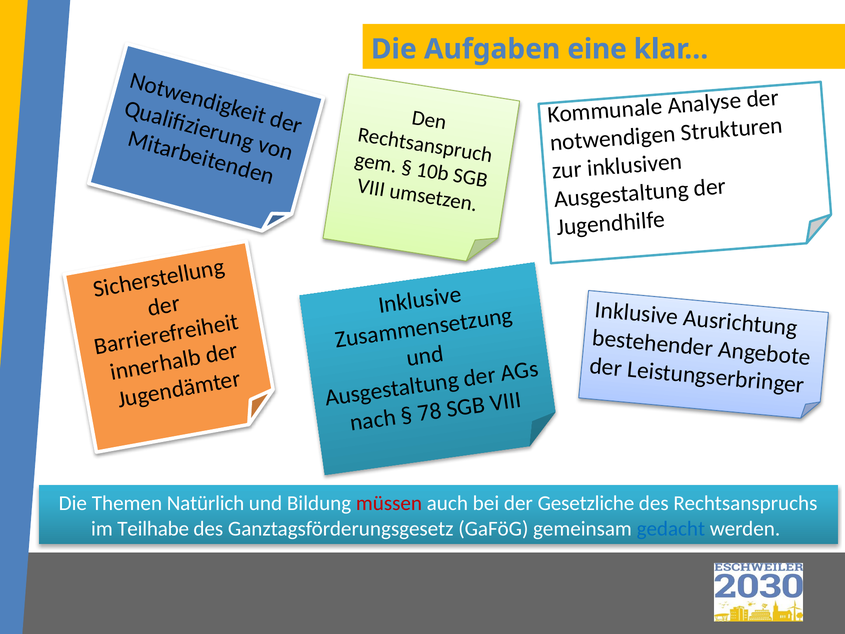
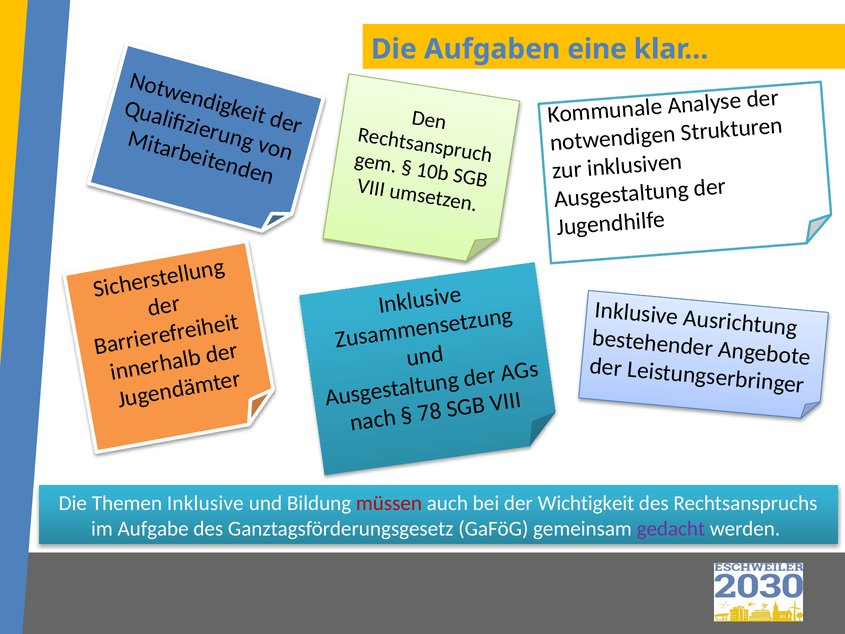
Themen Natürlich: Natürlich -> Inklusive
Gesetzliche: Gesetzliche -> Wichtigkeit
Teilhabe: Teilhabe -> Aufgabe
gedacht colour: blue -> purple
